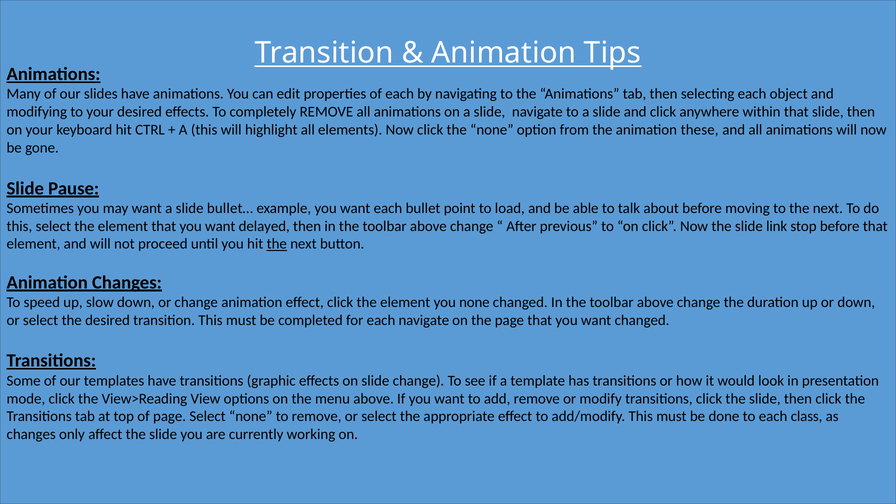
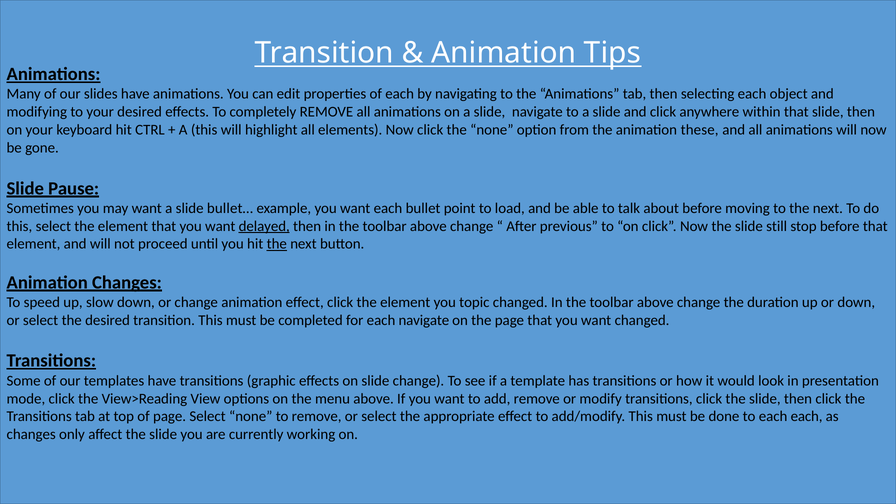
delayed underline: none -> present
link: link -> still
you none: none -> topic
each class: class -> each
